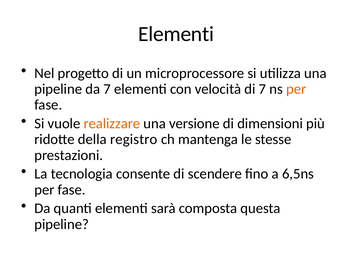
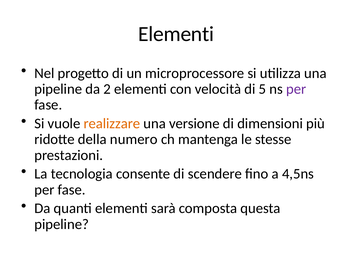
da 7: 7 -> 2
di 7: 7 -> 5
per at (296, 89) colour: orange -> purple
registro: registro -> numero
6,5ns: 6,5ns -> 4,5ns
